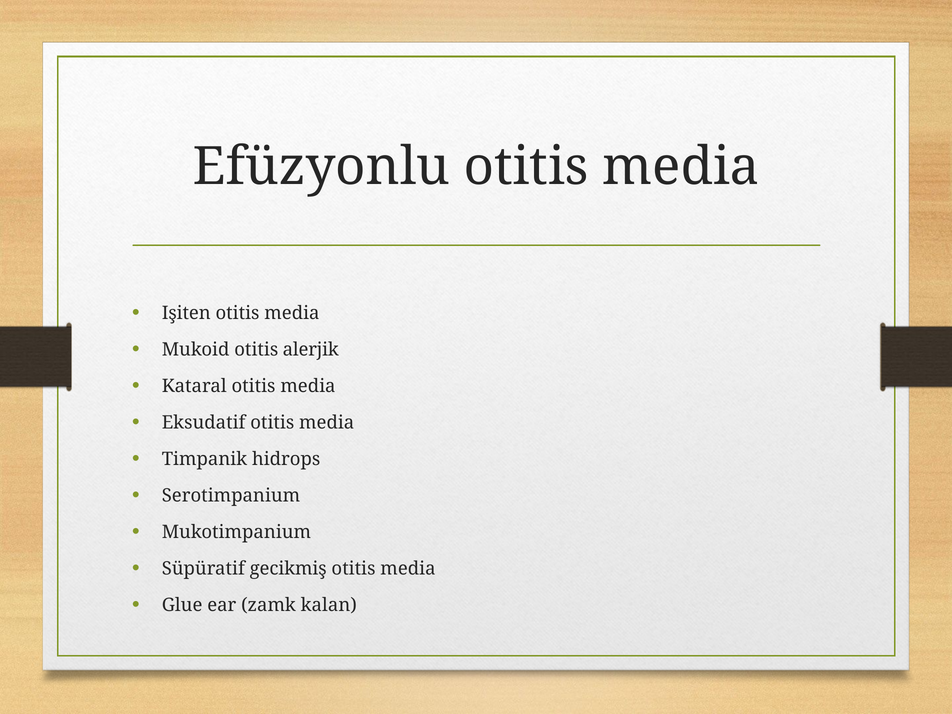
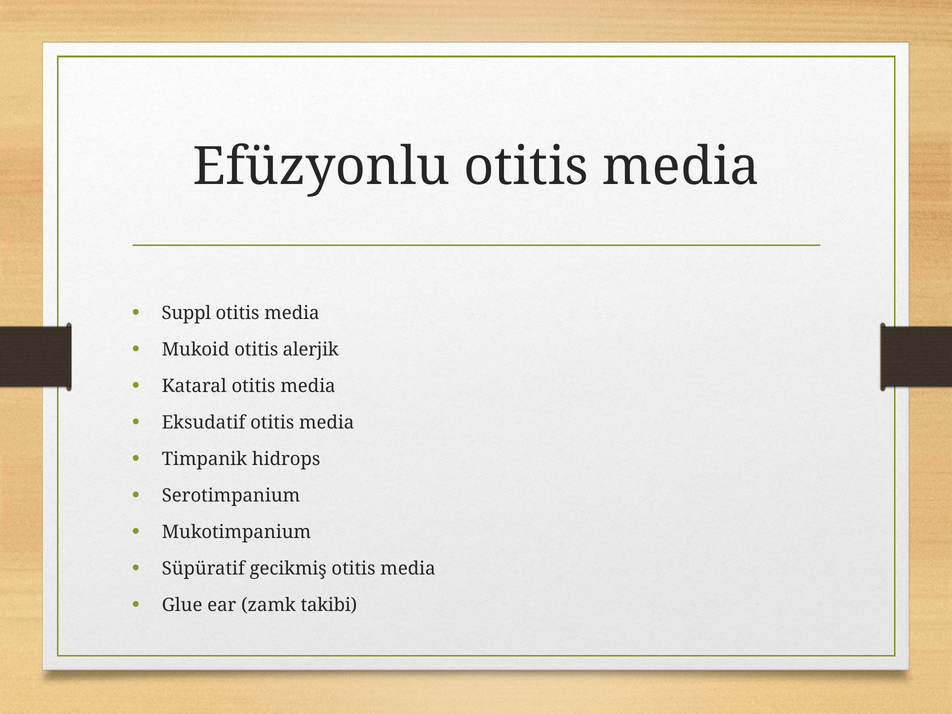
Işiten: Işiten -> Suppl
kalan: kalan -> takibi
